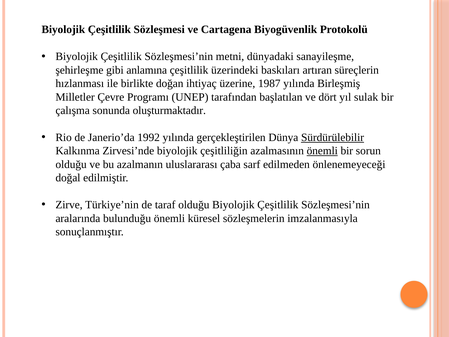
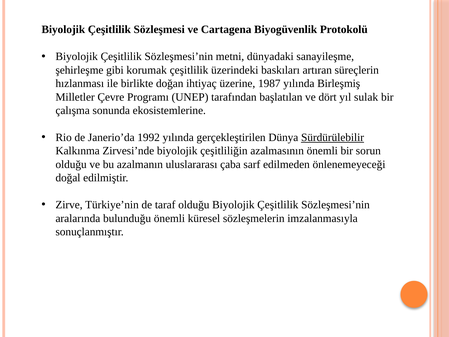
anlamına: anlamına -> korumak
oluşturmaktadır: oluşturmaktadır -> ekosistemlerine
önemli at (322, 151) underline: present -> none
